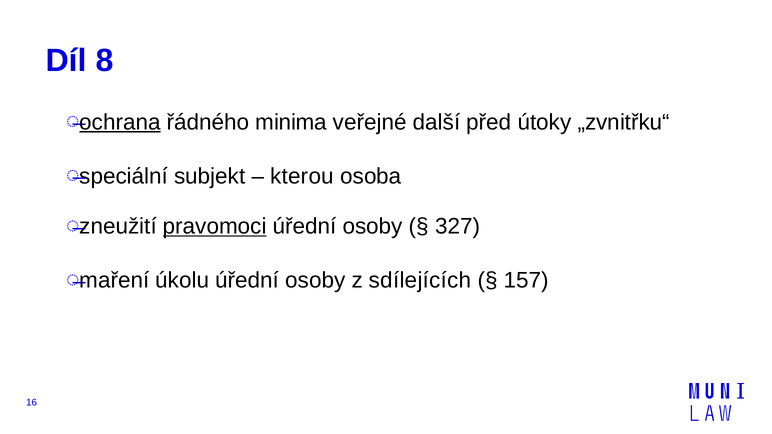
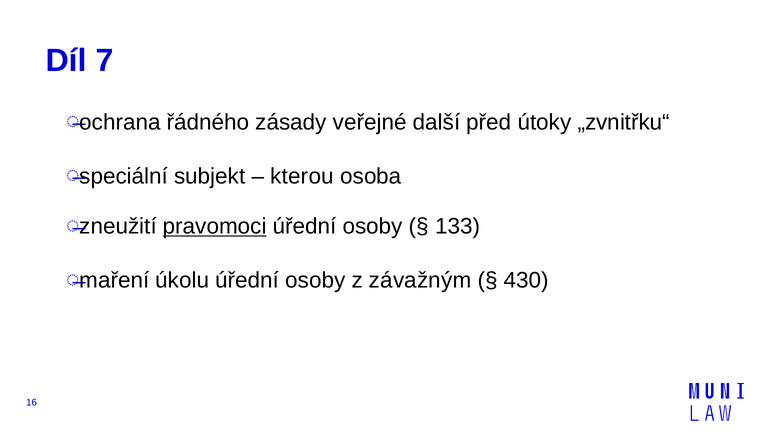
8: 8 -> 7
ochrana underline: present -> none
minima: minima -> zásady
327: 327 -> 133
sdílejících: sdílejících -> závažným
157: 157 -> 430
